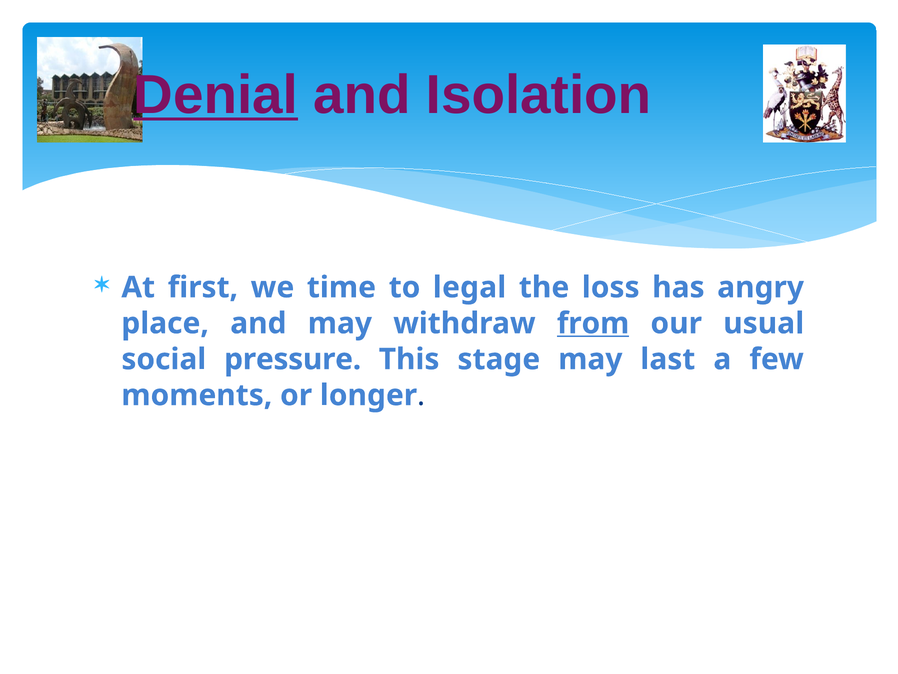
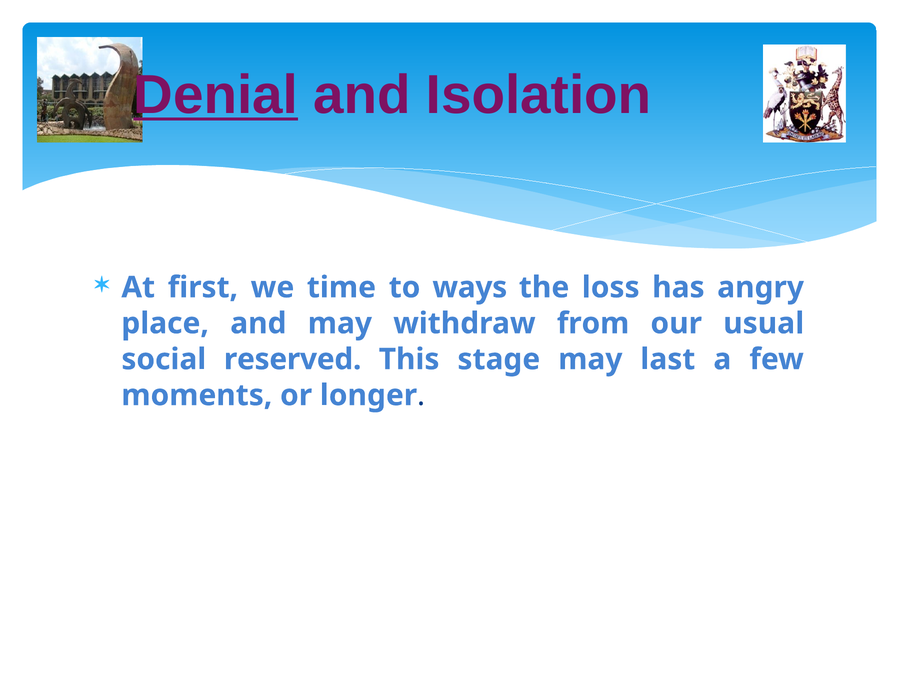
legal: legal -> ways
from underline: present -> none
pressure: pressure -> reserved
